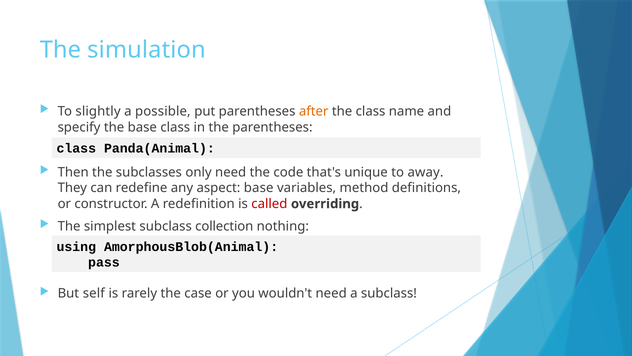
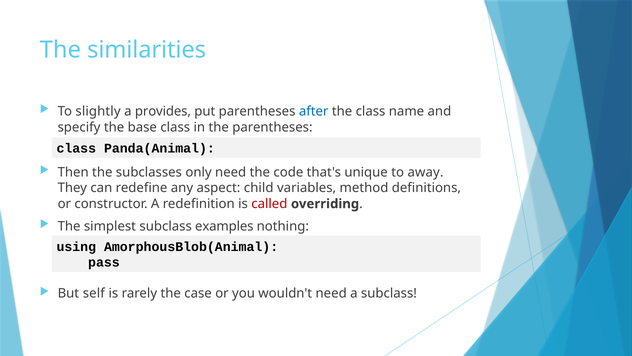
simulation: simulation -> similarities
possible: possible -> provides
after colour: orange -> blue
aspect base: base -> child
collection: collection -> examples
